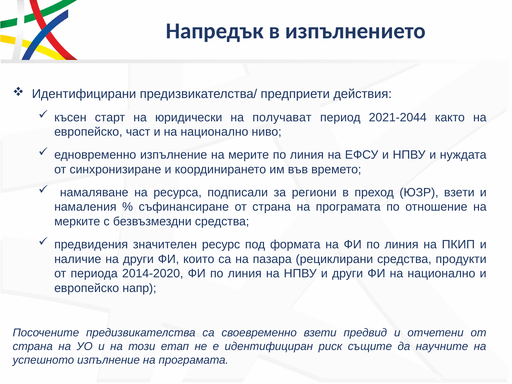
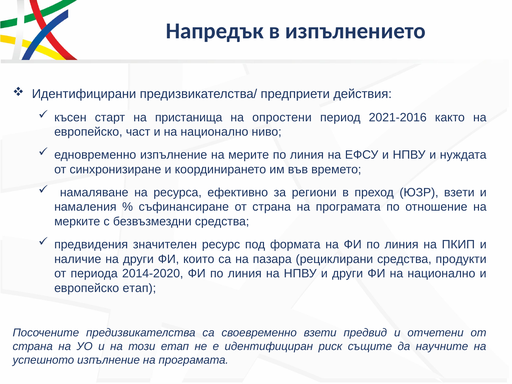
юридически: юридически -> пристанища
получават: получават -> опростени
2021-2044: 2021-2044 -> 2021-2016
подписали: подписали -> ефективно
европейско напр: напр -> етап
